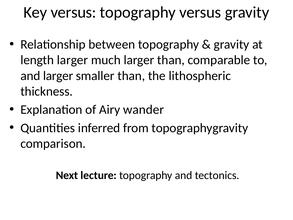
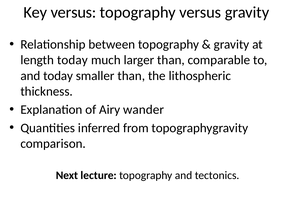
length larger: larger -> today
and larger: larger -> today
